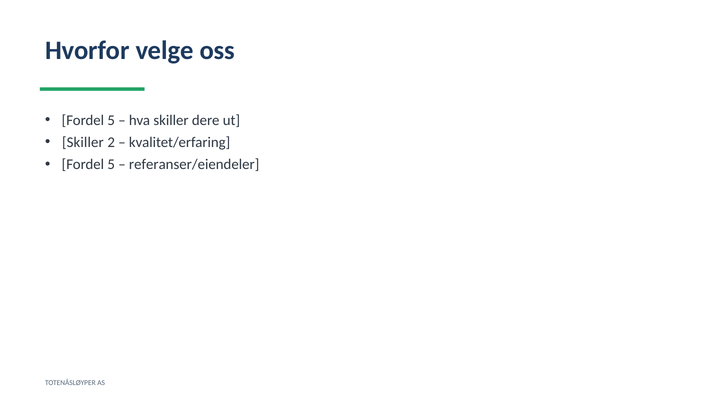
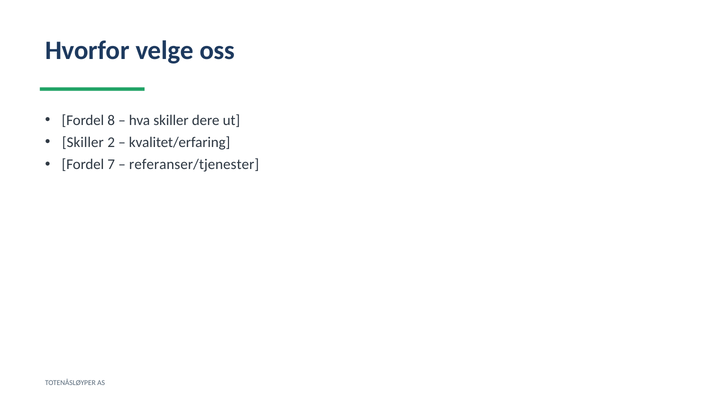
5 at (111, 120): 5 -> 8
5 at (111, 164): 5 -> 7
referanser/eiendeler: referanser/eiendeler -> referanser/tjenester
